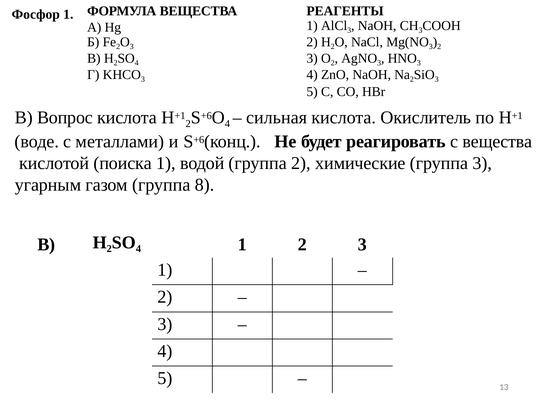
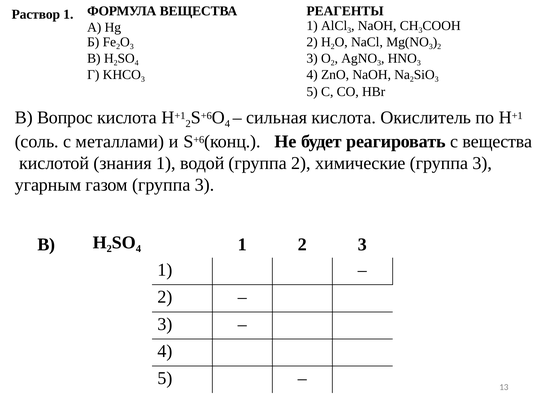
Фосфор: Фосфор -> Раствор
воде: воде -> соль
поиска: поиска -> знания
газом группа 8: 8 -> 3
